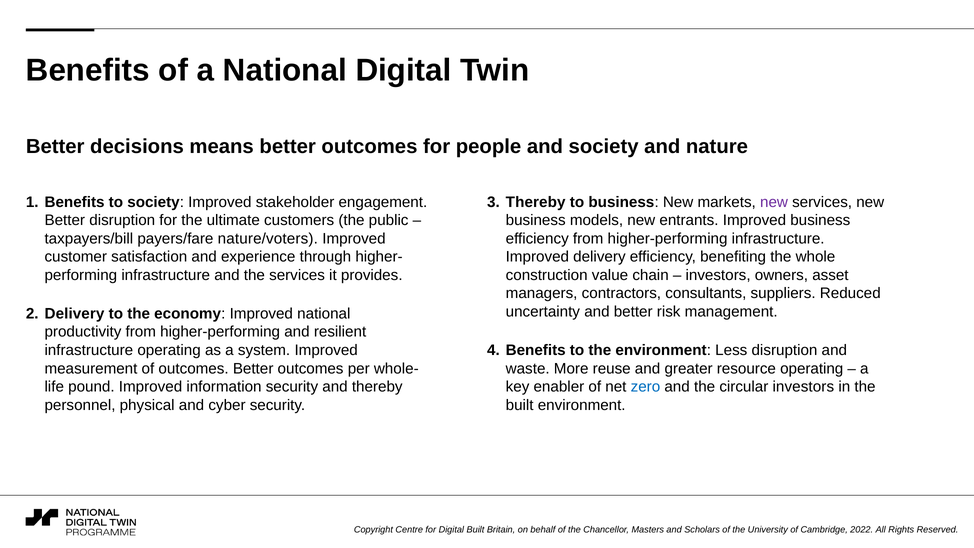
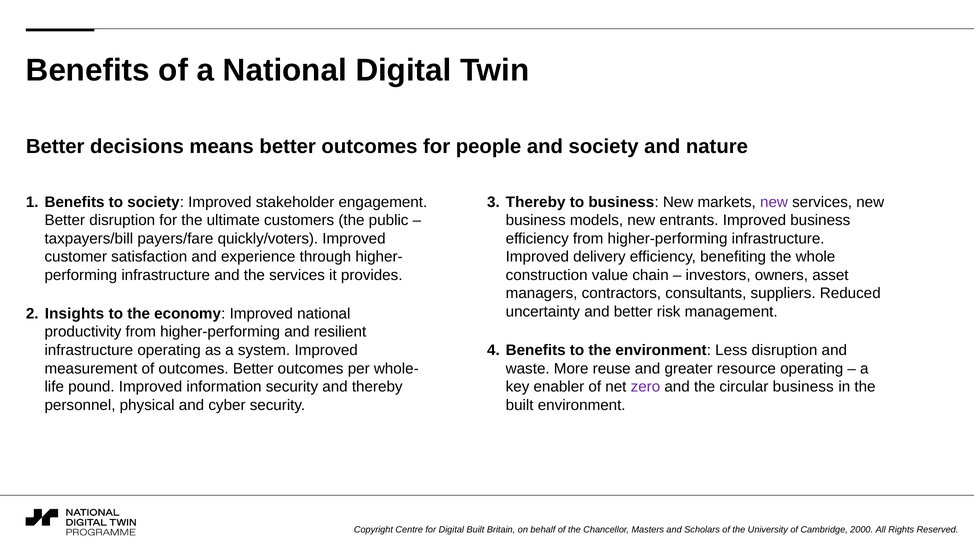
nature/voters: nature/voters -> quickly/voters
Delivery at (74, 314): Delivery -> Insights
zero colour: blue -> purple
circular investors: investors -> business
2022: 2022 -> 2000
